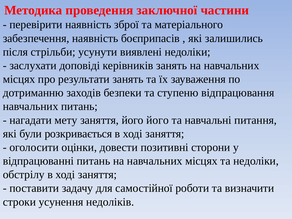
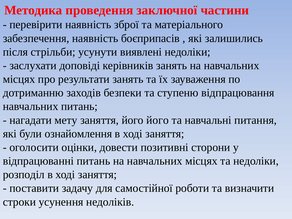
розкривається: розкривається -> ознайомлення
обстрілу: обстрілу -> розподіл
